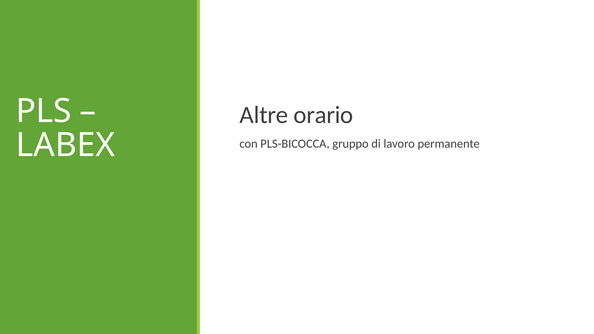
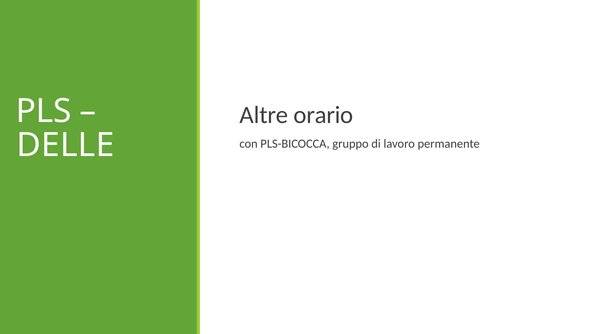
LABEX: LABEX -> DELLE
